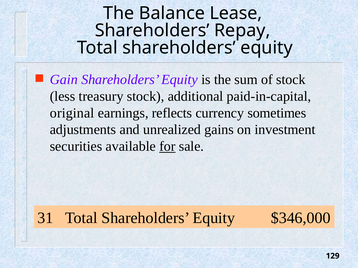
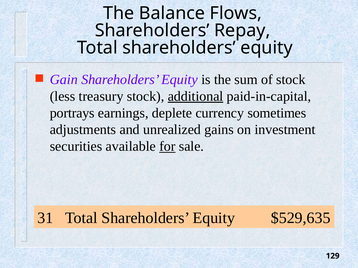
Lease: Lease -> Flows
additional underline: none -> present
original: original -> portrays
reflects: reflects -> deplete
$346,000: $346,000 -> $529,635
